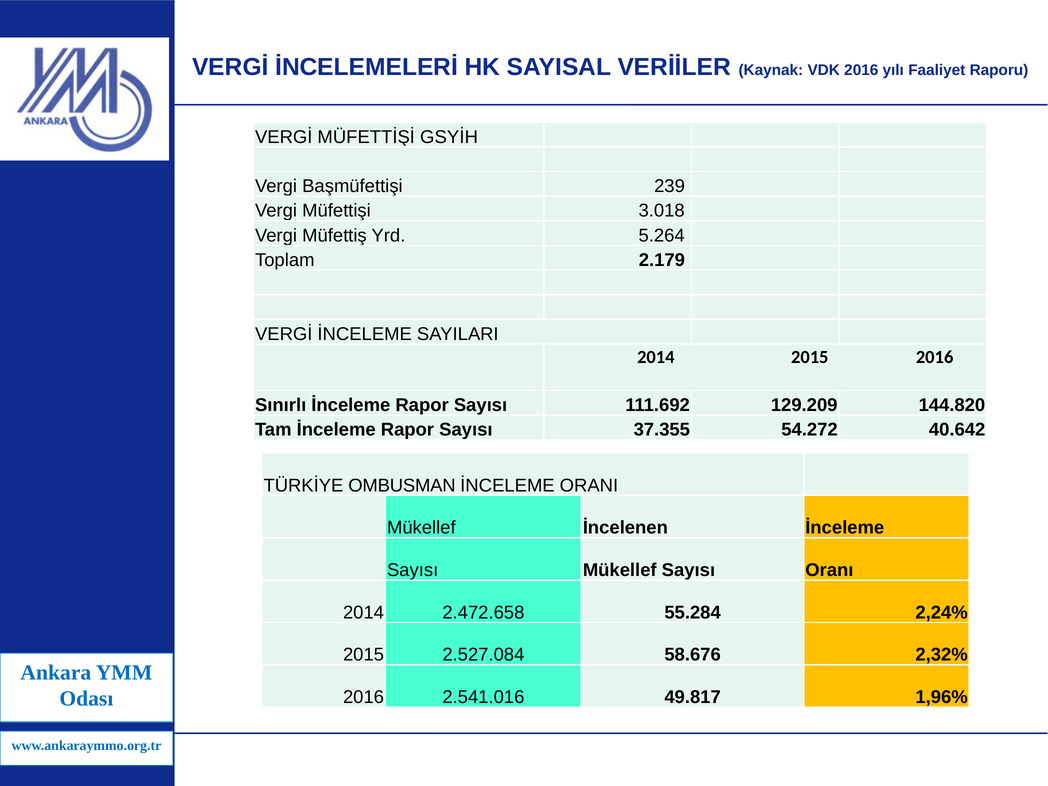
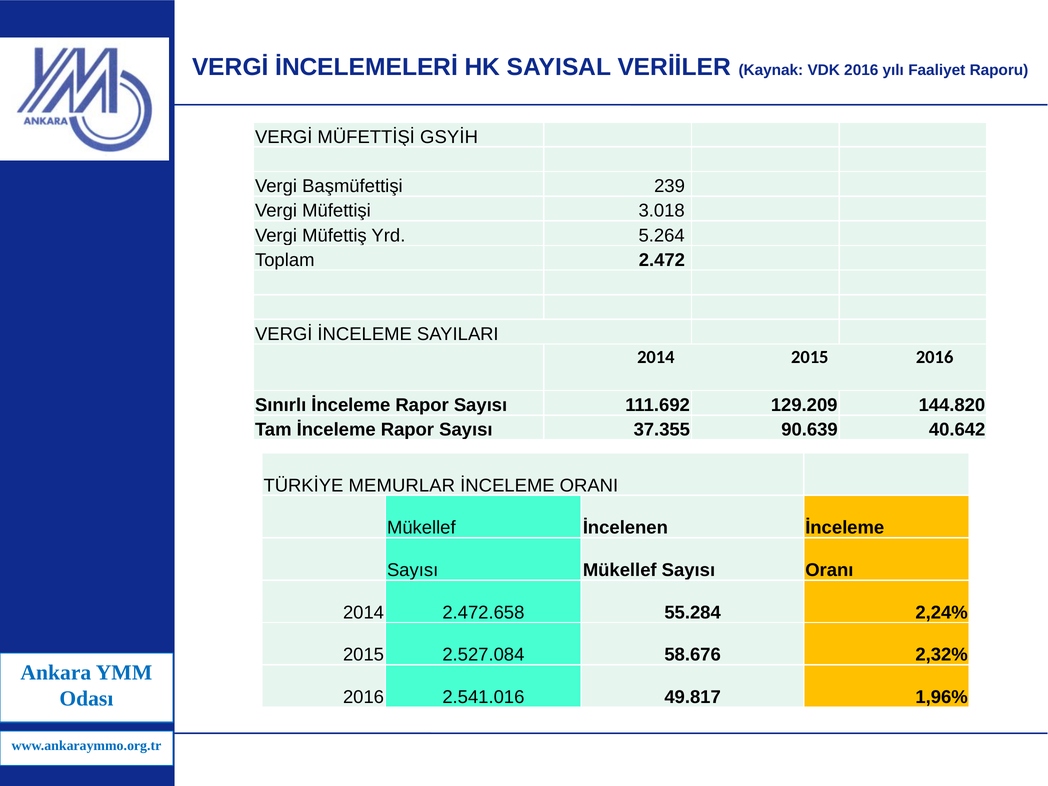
2.179: 2.179 -> 2.472
54.272: 54.272 -> 90.639
OMBUSMAN: OMBUSMAN -> MEMURLAR
